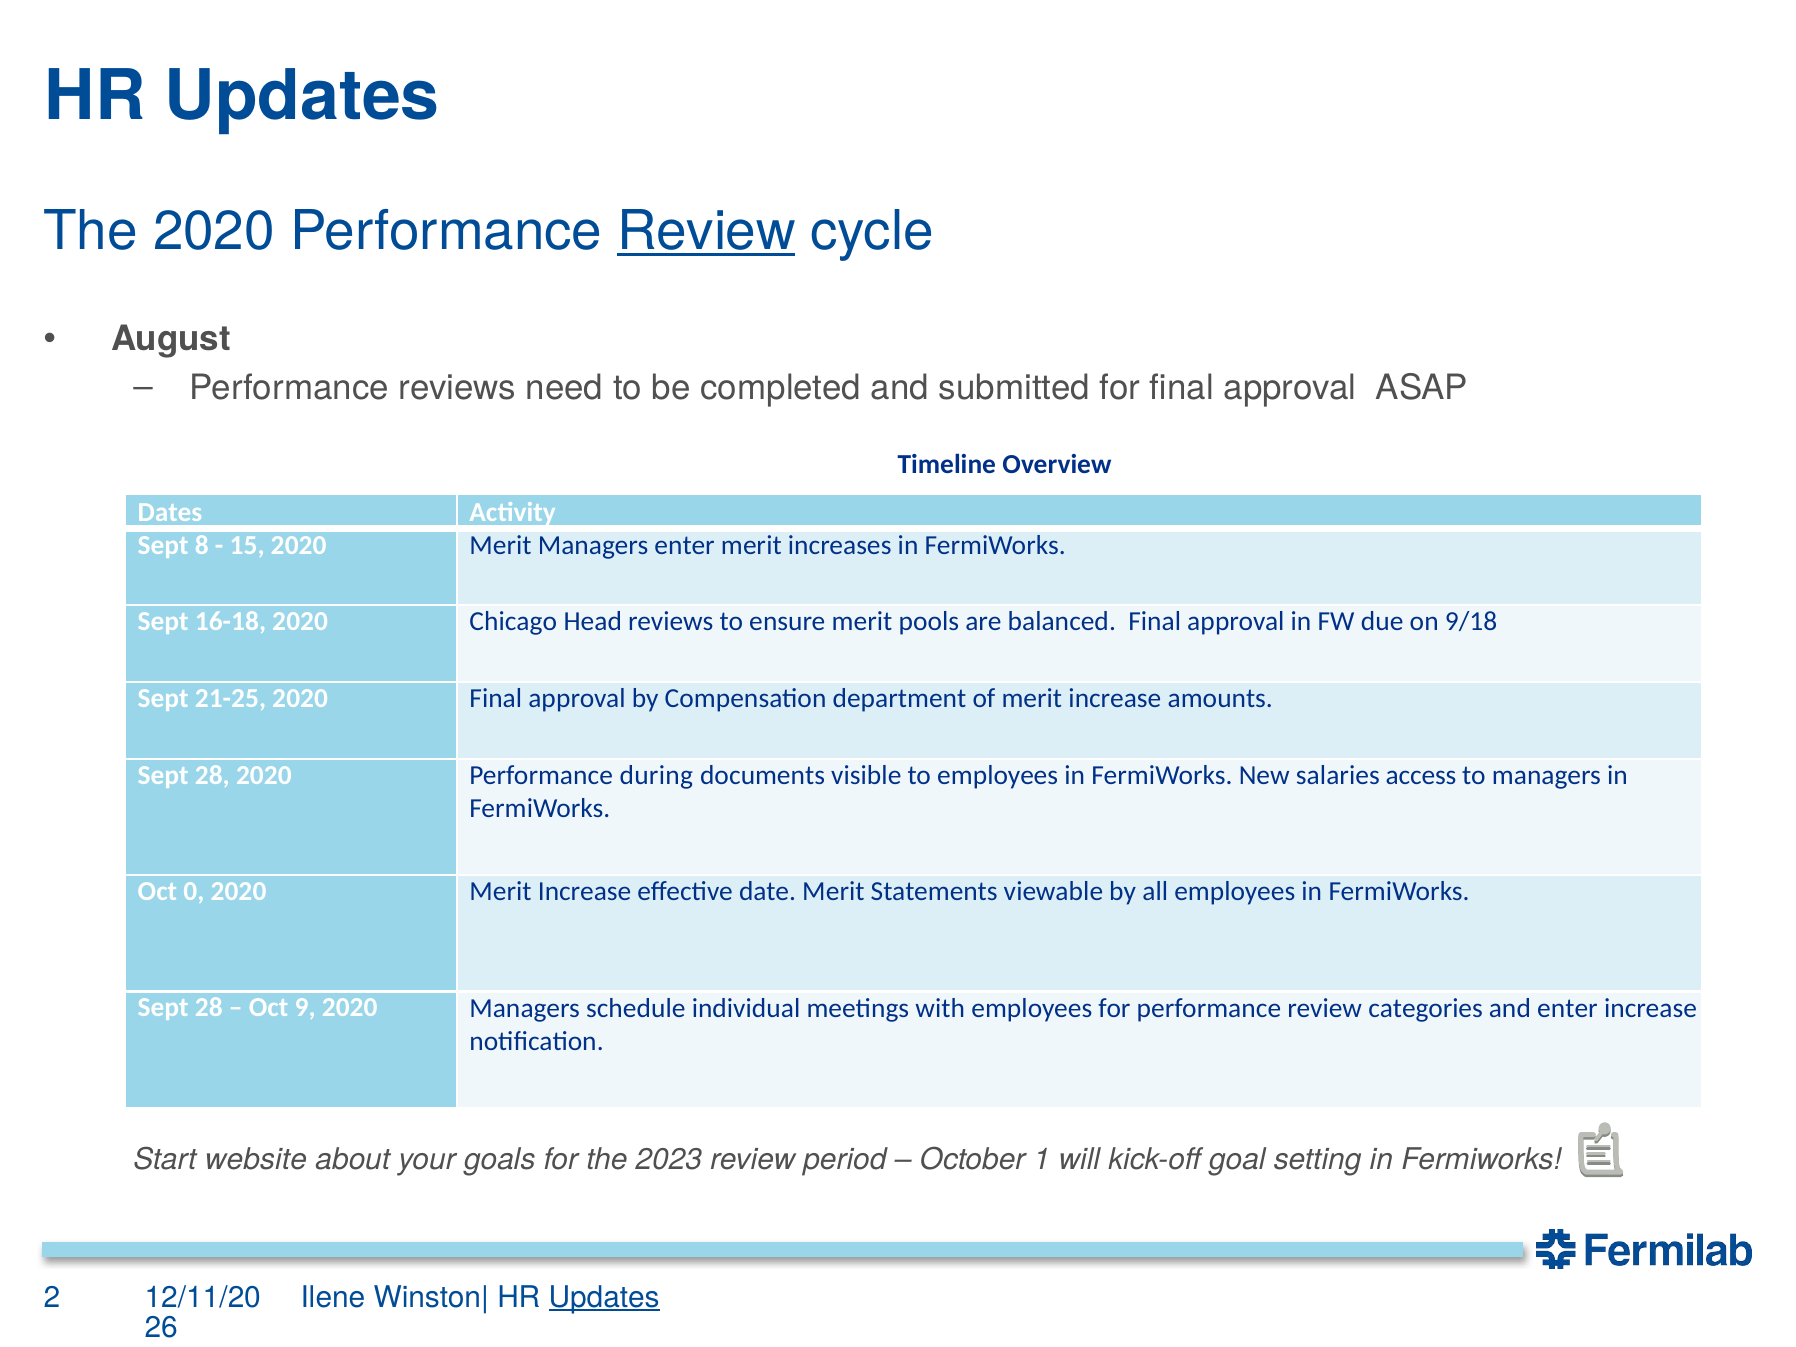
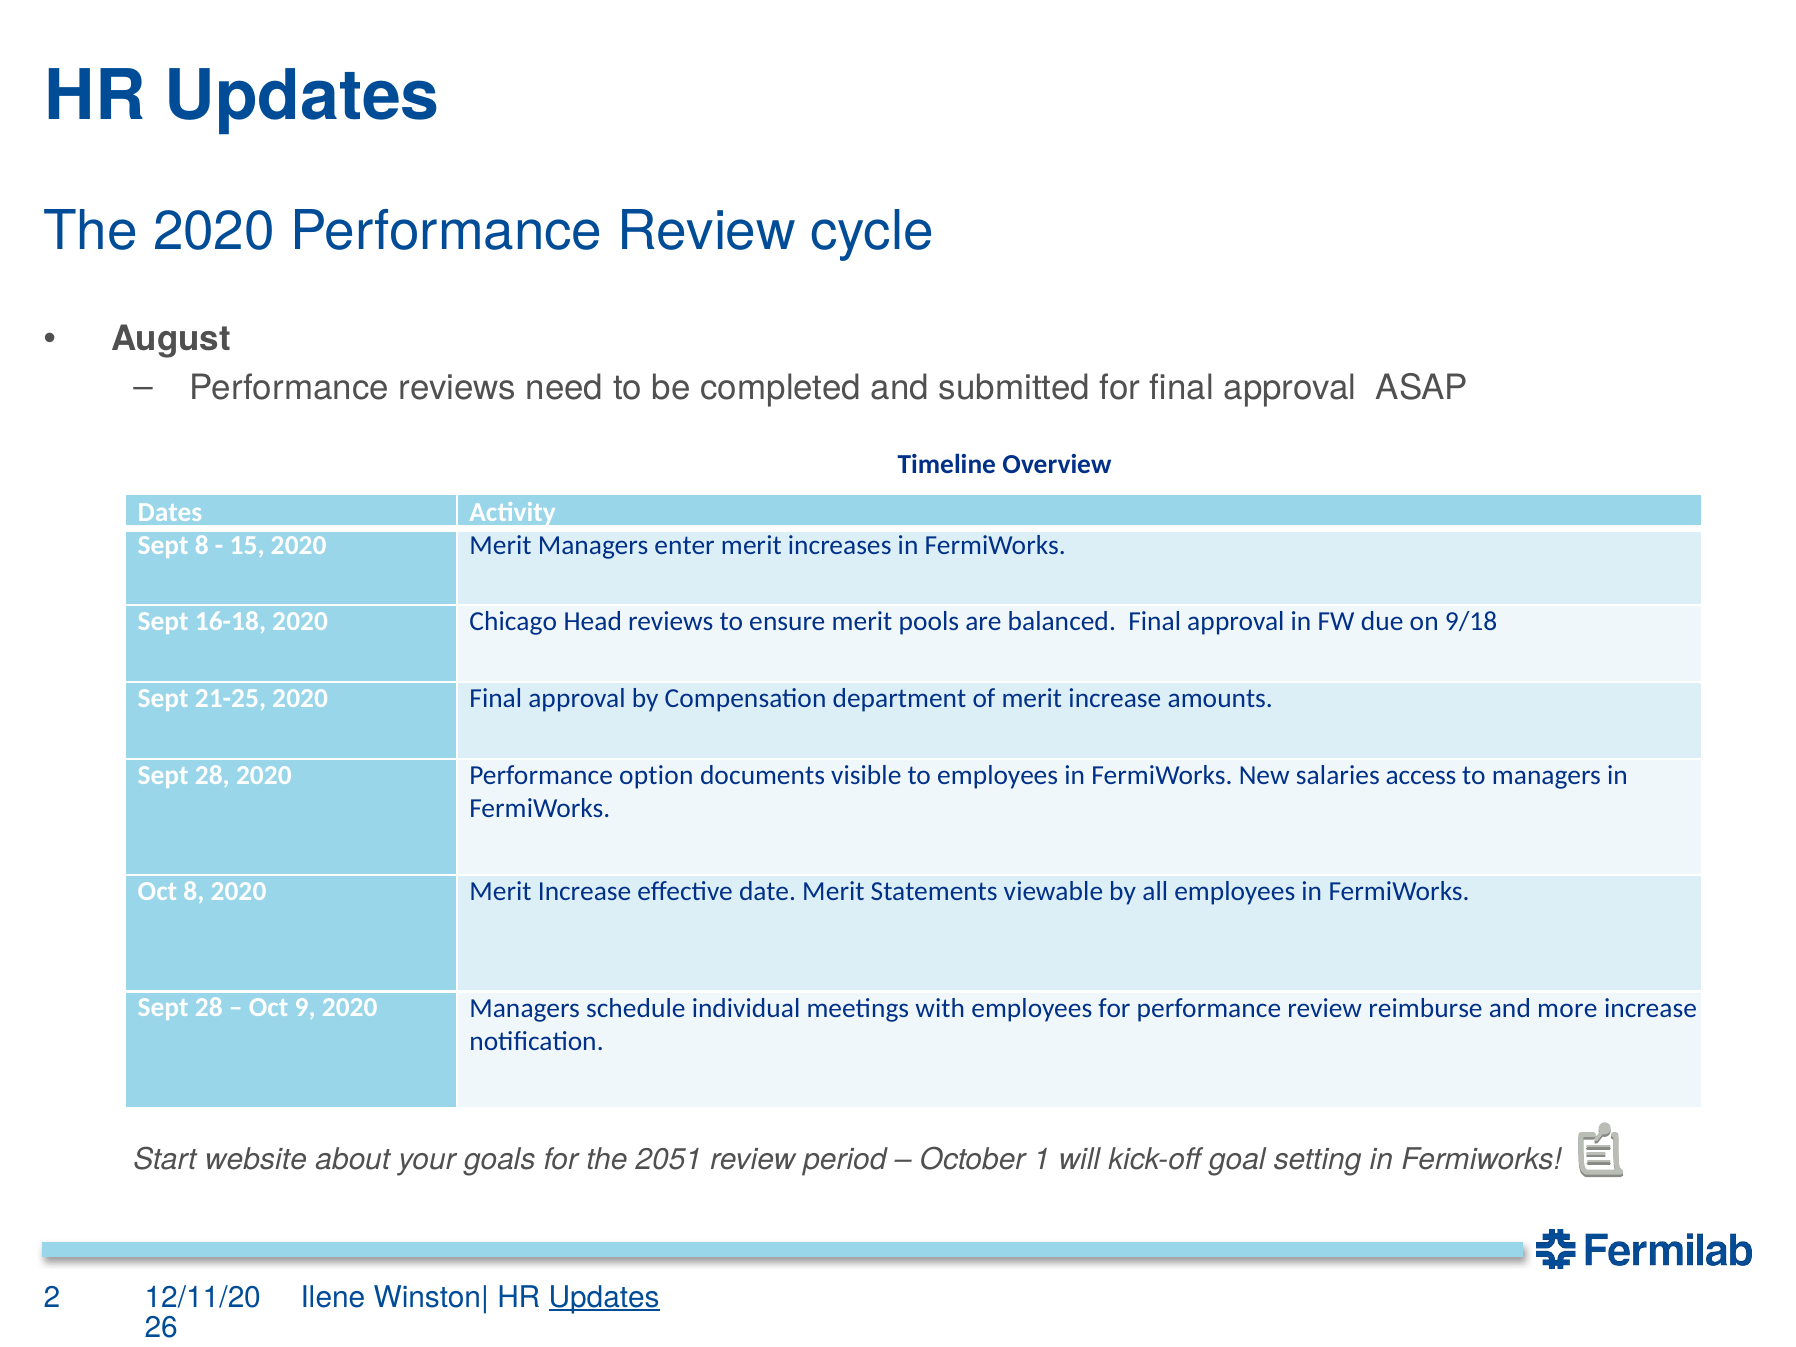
Review at (707, 231) underline: present -> none
during: during -> option
Oct 0: 0 -> 8
categories: categories -> reimburse
and enter: enter -> more
2023: 2023 -> 2051
